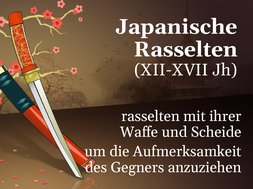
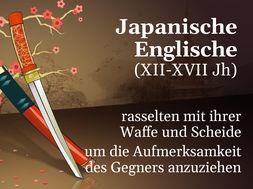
Rasselten at (186, 50): Rasselten -> Englische
